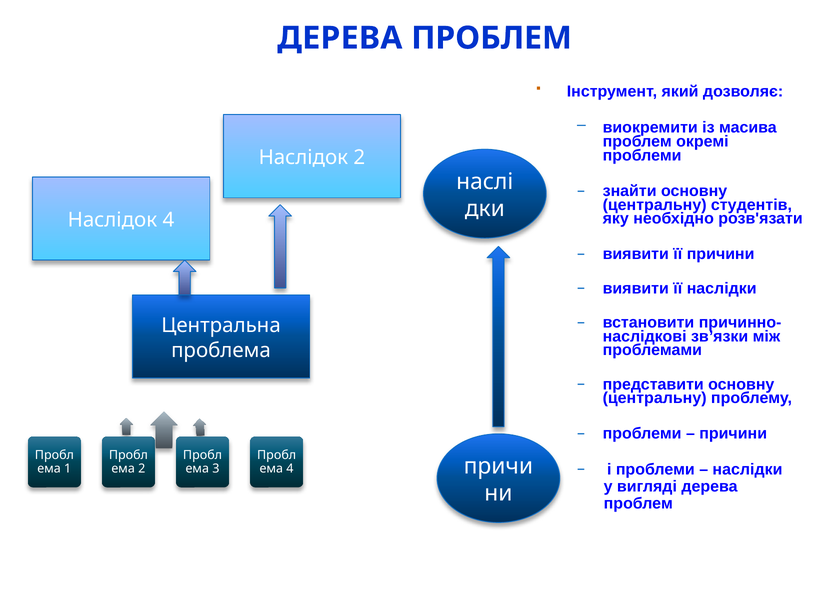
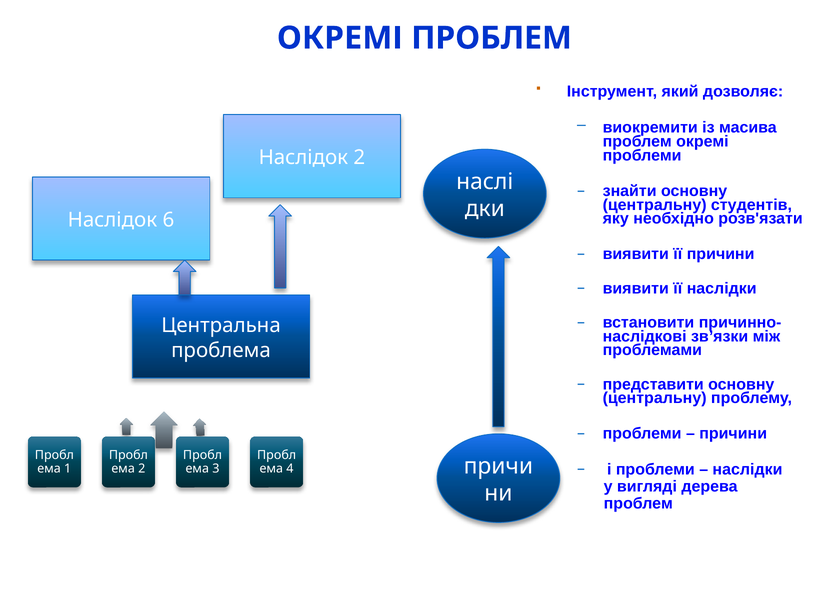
ДЕРЕВА at (340, 38): ДЕРЕВА -> ОКРЕМІ
Наслідок 4: 4 -> 6
